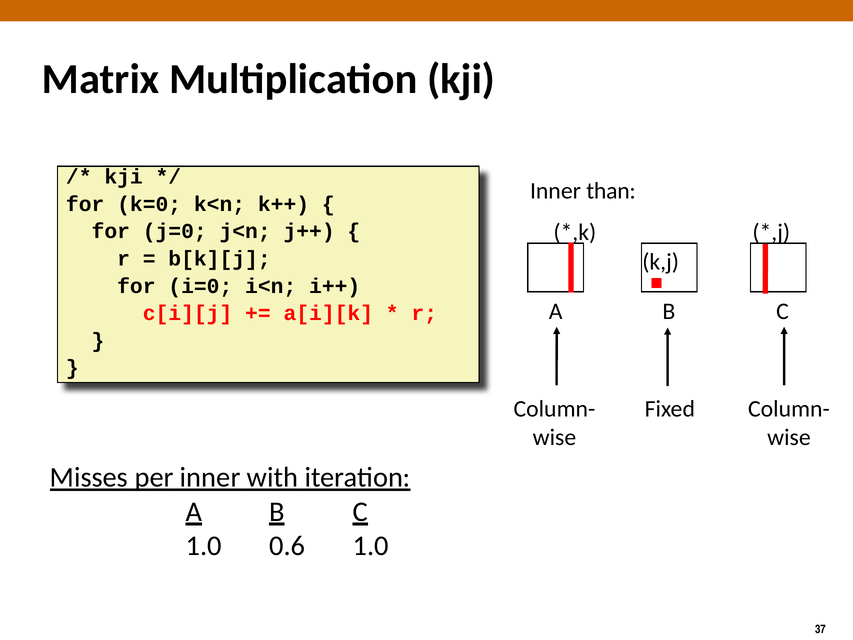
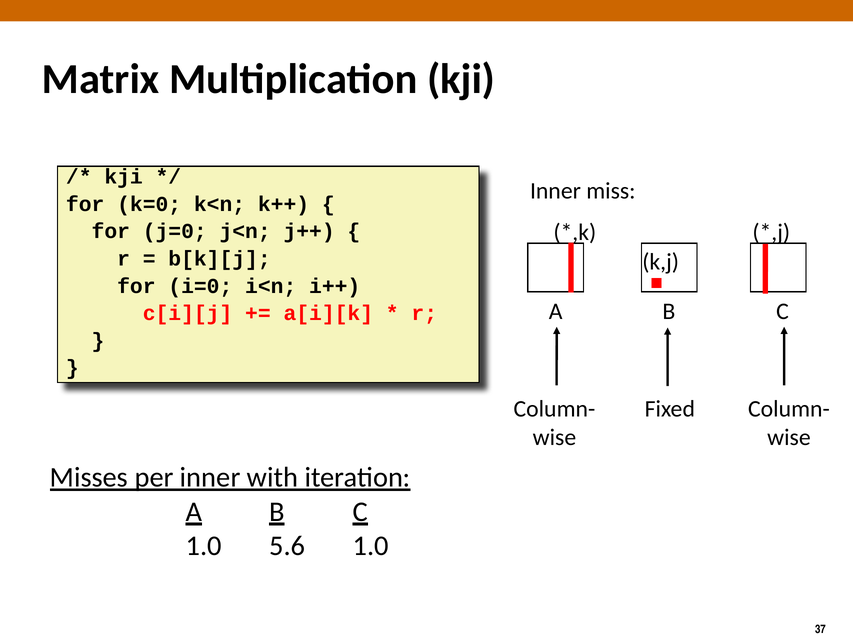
than: than -> miss
0.6: 0.6 -> 5.6
